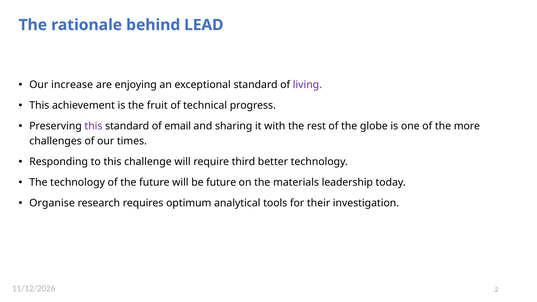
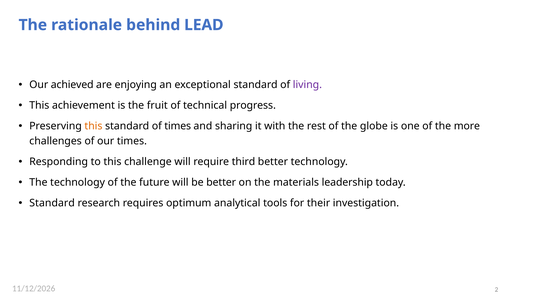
increase: increase -> achieved
this at (93, 126) colour: purple -> orange
of email: email -> times
be future: future -> better
Organise at (52, 203): Organise -> Standard
